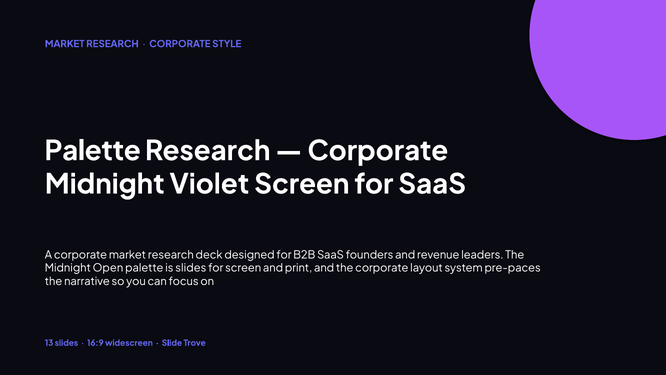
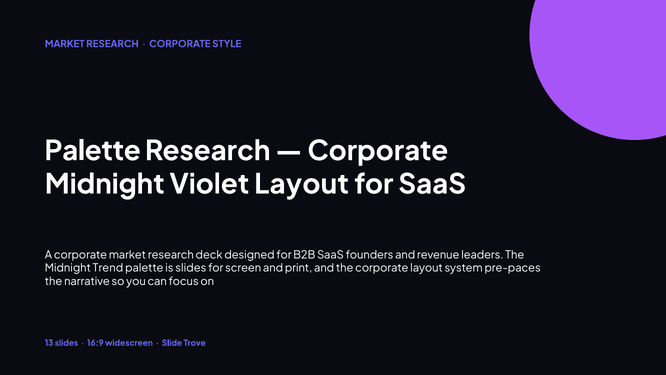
Violet Screen: Screen -> Layout
Open: Open -> Trend
